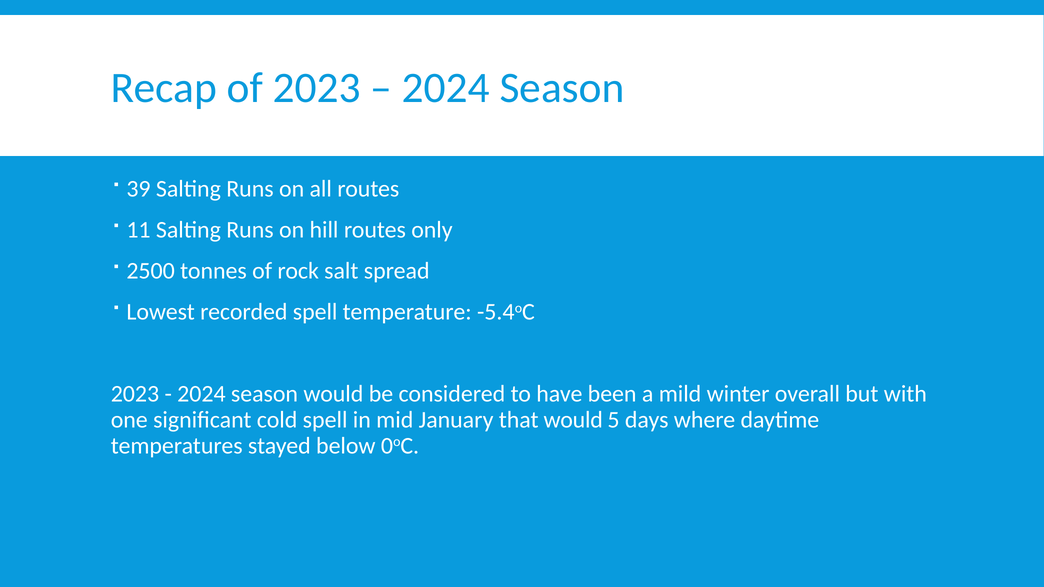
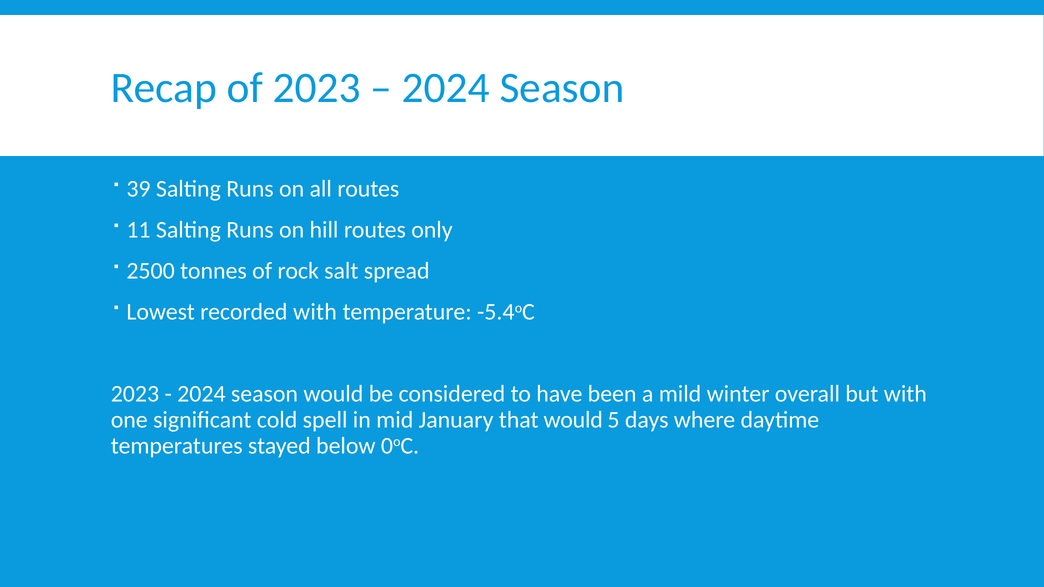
recorded spell: spell -> with
